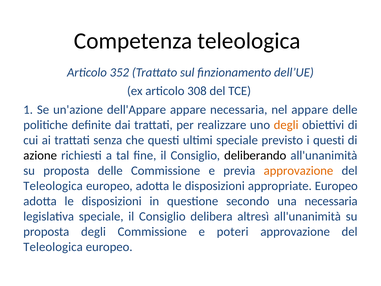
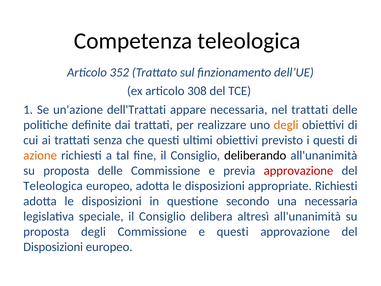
dell'Appare: dell'Appare -> dell'Trattati
nel appare: appare -> trattati
ultimi speciale: speciale -> obiettivi
azione colour: black -> orange
approvazione at (298, 170) colour: orange -> red
appropriate Europeo: Europeo -> Richiesti
e poteri: poteri -> questi
Teleologica at (53, 247): Teleologica -> Disposizioni
